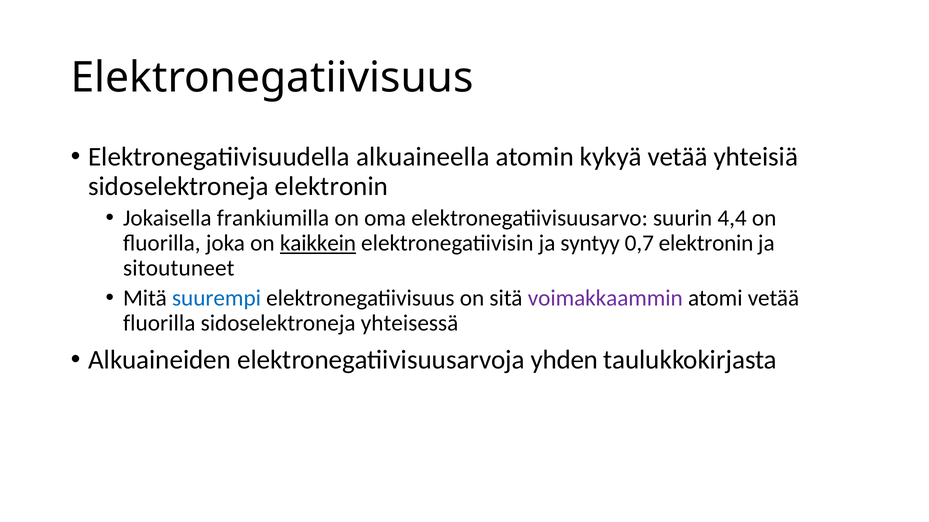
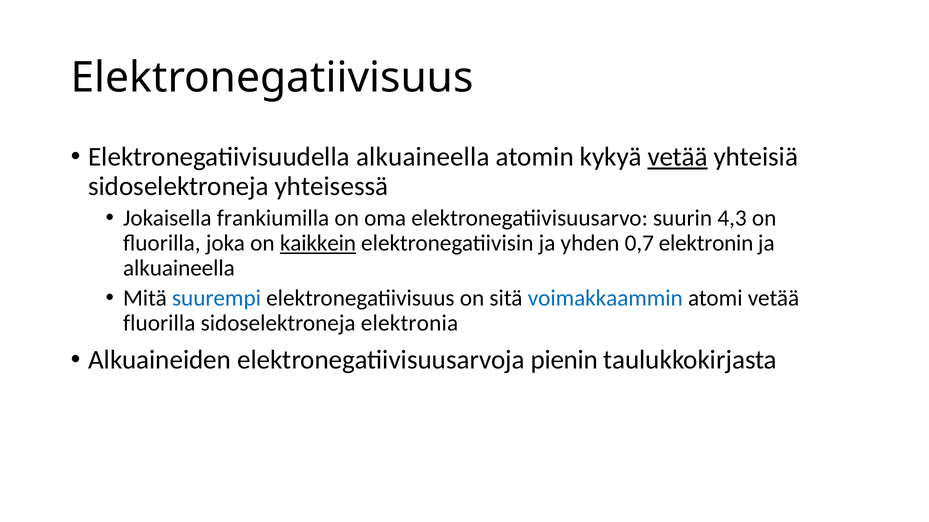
vetää at (678, 157) underline: none -> present
sidoselektroneja elektronin: elektronin -> yhteisessä
4,4: 4,4 -> 4,3
syntyy: syntyy -> yhden
sitoutuneet at (179, 269): sitoutuneet -> alkuaineella
voimakkaammin colour: purple -> blue
yhteisessä: yhteisessä -> elektronia
yhden: yhden -> pienin
